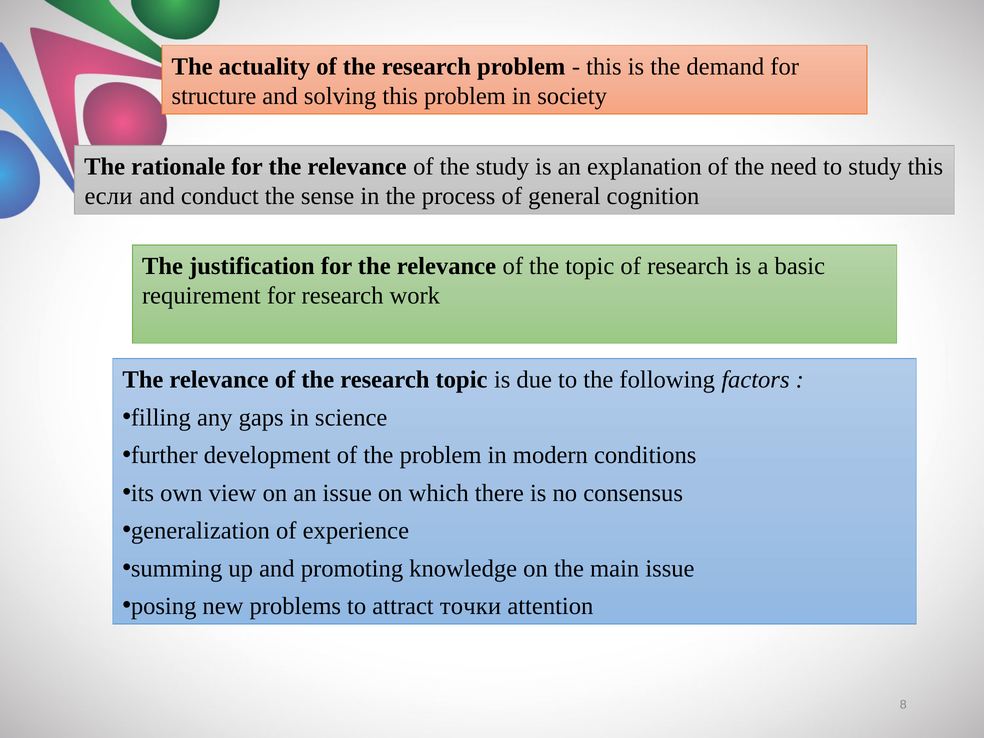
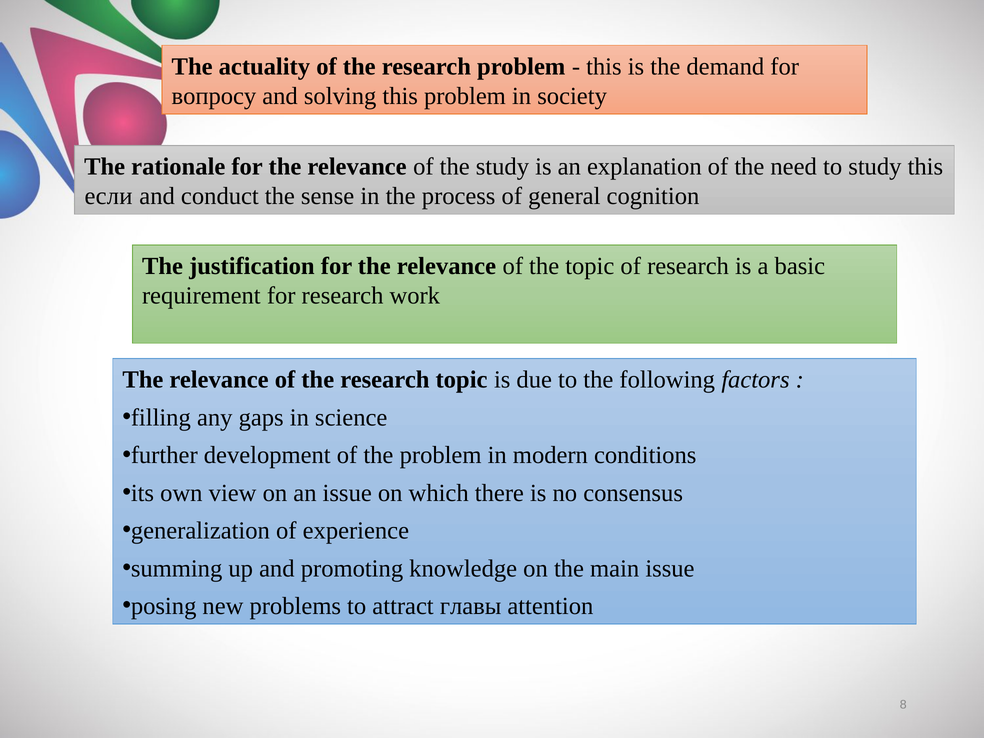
structure: structure -> вопросу
точки: точки -> главы
